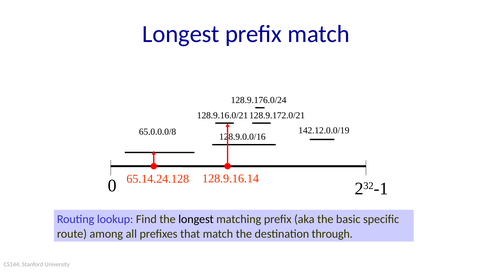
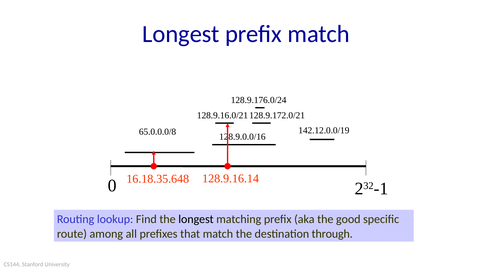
65.14.24.128: 65.14.24.128 -> 16.18.35.648
basic: basic -> good
